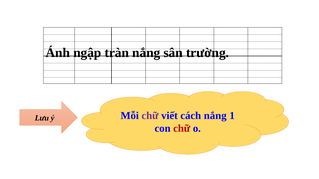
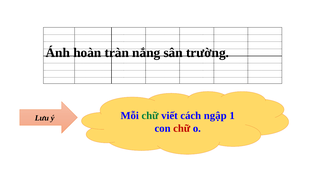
ngập: ngập -> hoàn
chữ at (150, 116) colour: purple -> green
cách nắng: nắng -> ngập
